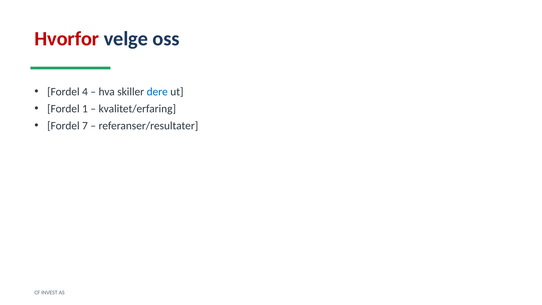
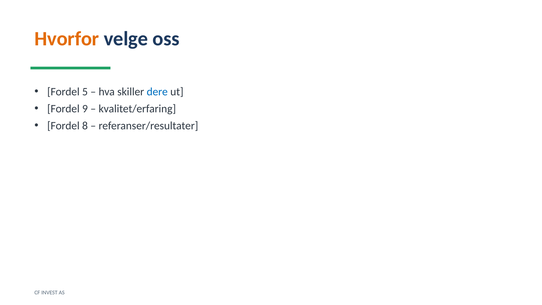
Hvorfor colour: red -> orange
4: 4 -> 5
1: 1 -> 9
7: 7 -> 8
